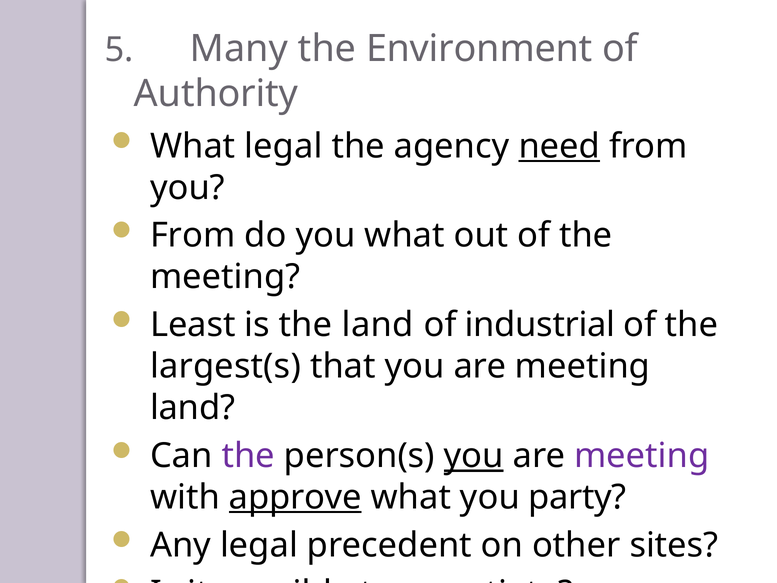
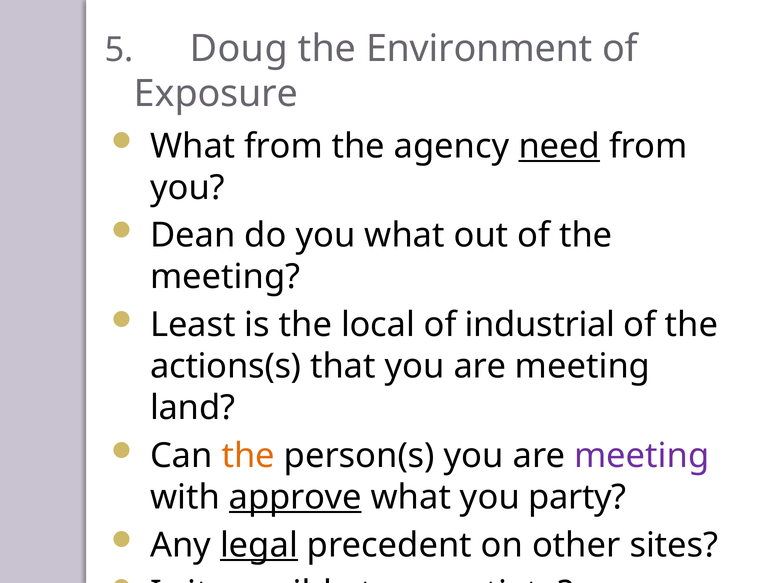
Many: Many -> Doug
Authority: Authority -> Exposure
What legal: legal -> from
From at (193, 235): From -> Dean
the land: land -> local
largest(s: largest(s -> actions(s
the at (248, 456) colour: purple -> orange
you at (474, 456) underline: present -> none
legal at (259, 545) underline: none -> present
